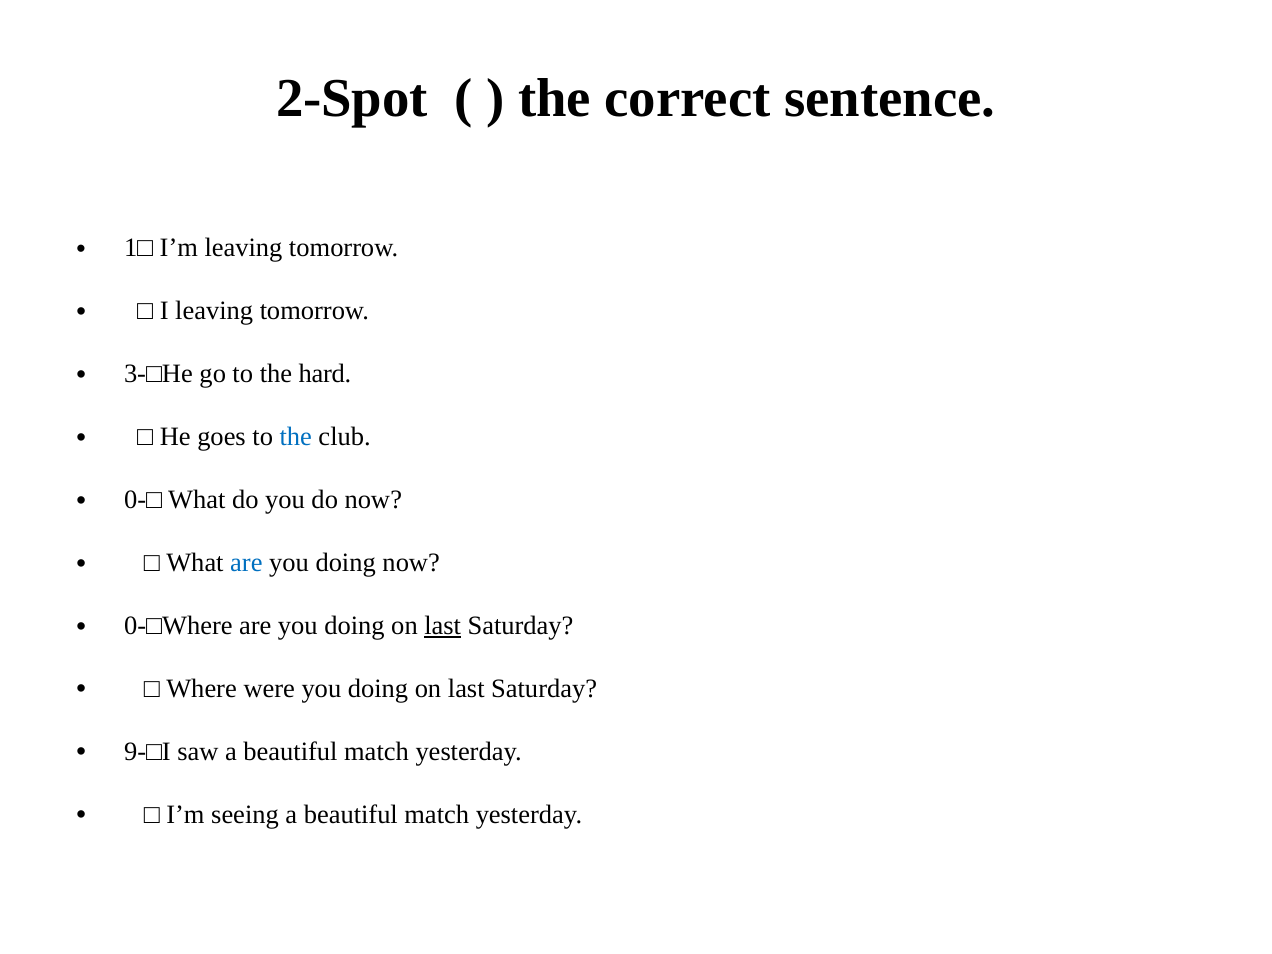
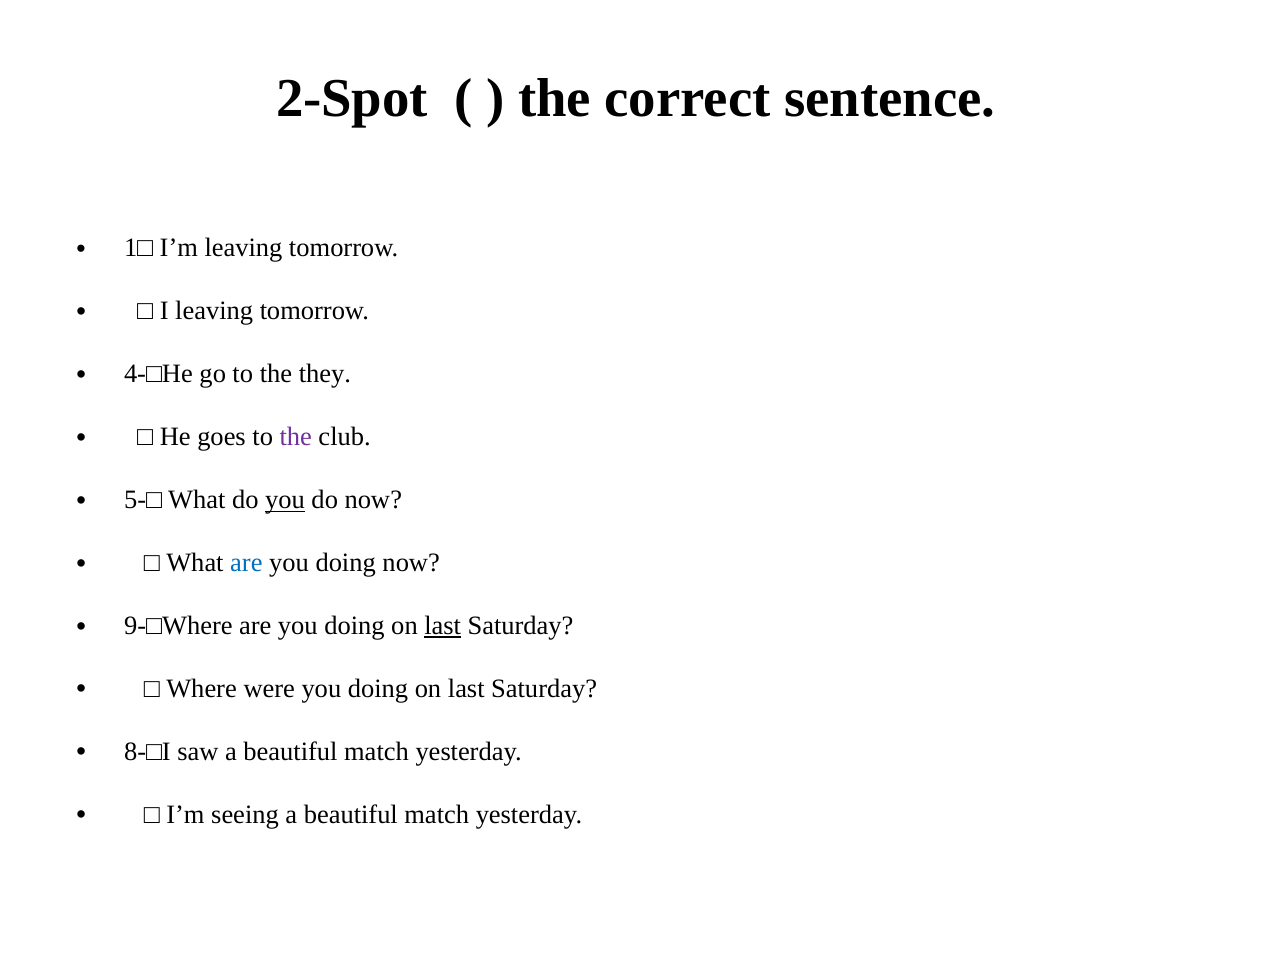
3-□He: 3-□He -> 4-□He
hard: hard -> they
the at (296, 437) colour: blue -> purple
0-□: 0-□ -> 5-□
you at (285, 500) underline: none -> present
0-□Where: 0-□Where -> 9-□Where
9-□I: 9-□I -> 8-□I
